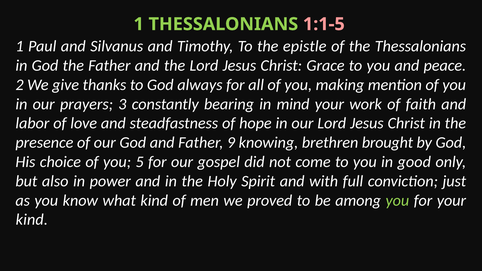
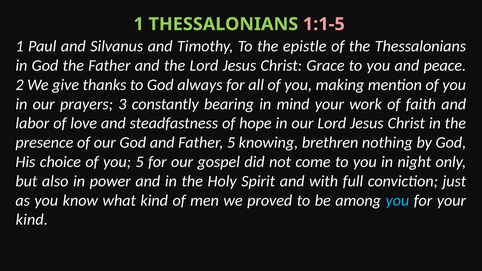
Father 9: 9 -> 5
brought: brought -> nothing
good: good -> night
you at (397, 201) colour: light green -> light blue
